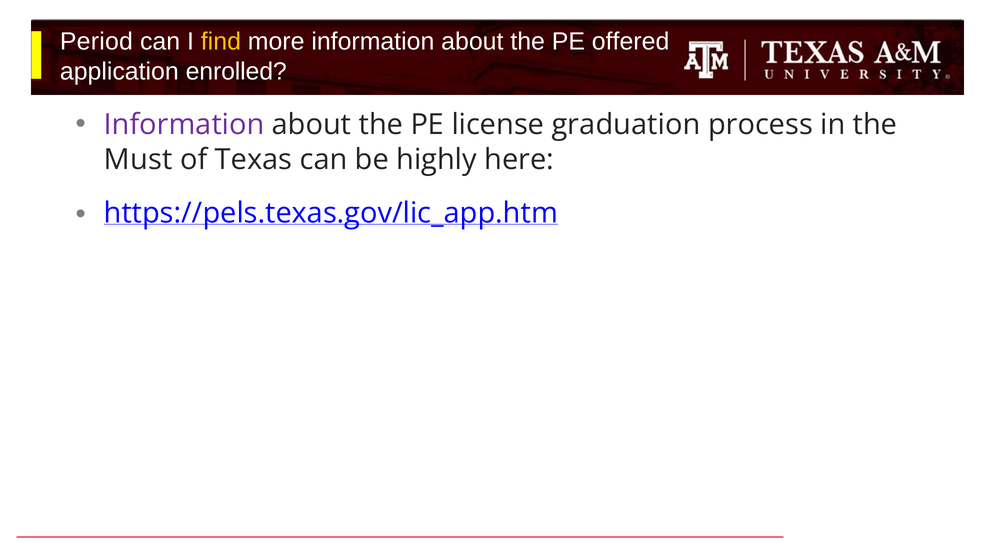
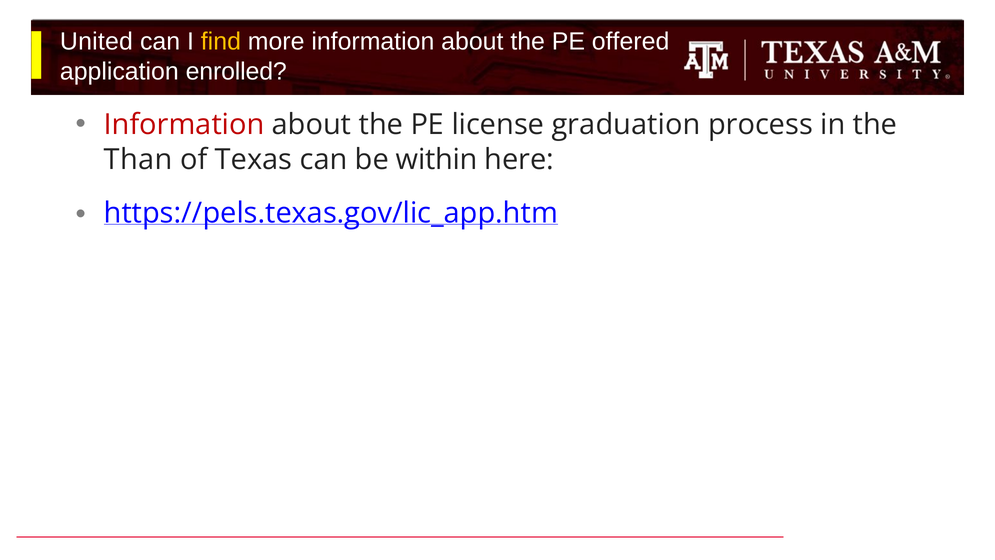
Period: Period -> United
Information at (184, 125) colour: purple -> red
Must: Must -> Than
highly: highly -> within
